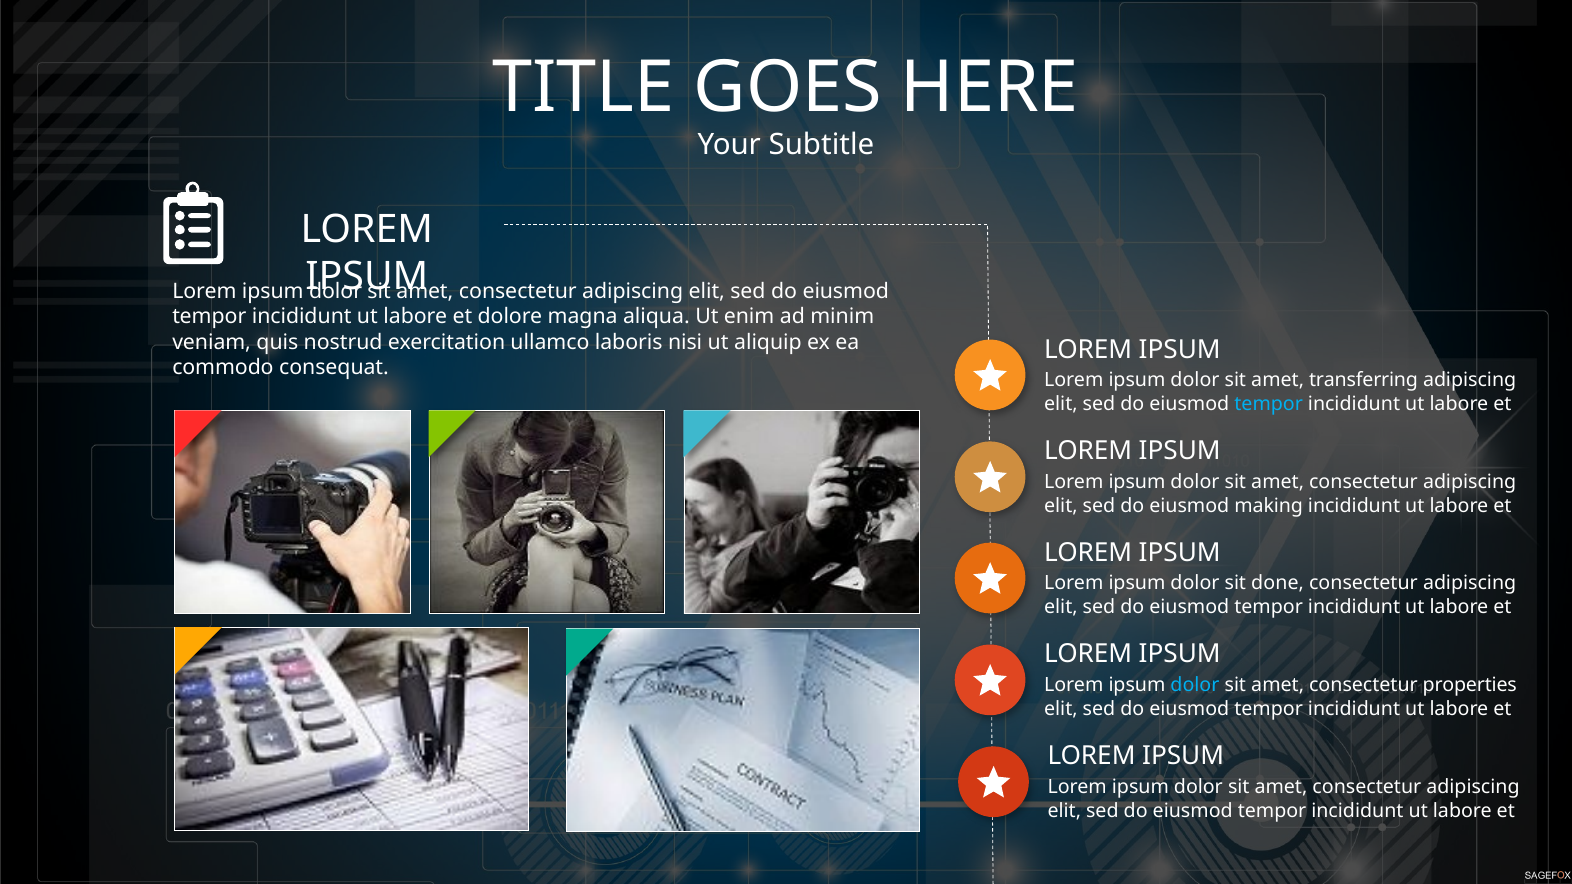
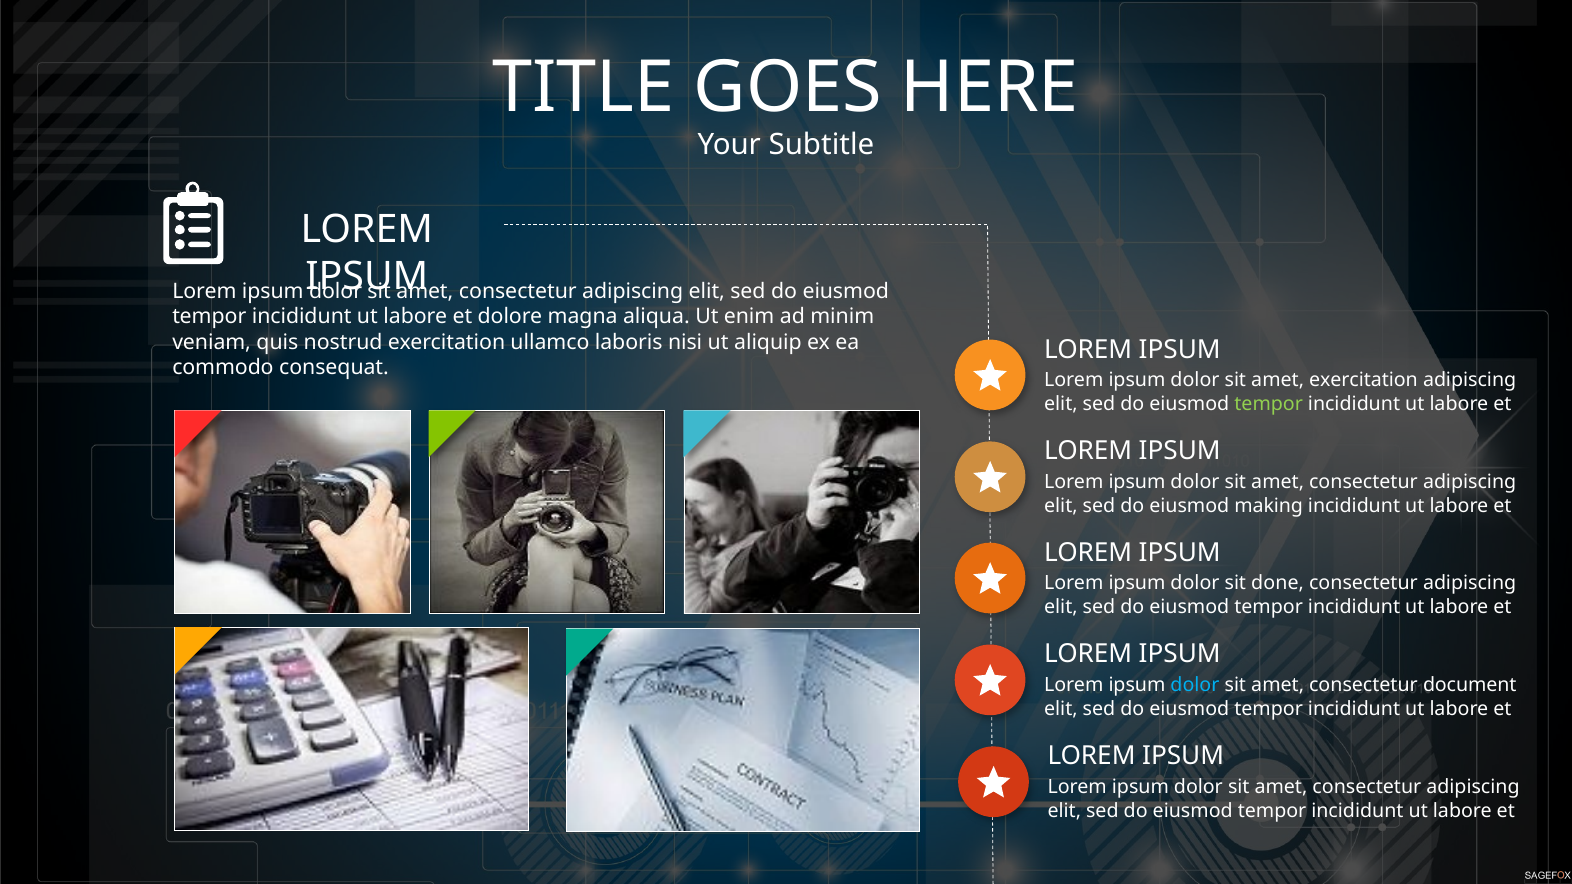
amet transferring: transferring -> exercitation
tempor at (1269, 404) colour: light blue -> light green
properties: properties -> document
